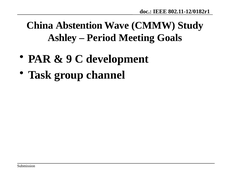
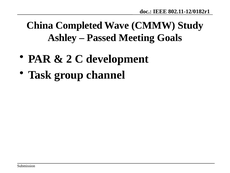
Abstention: Abstention -> Completed
Period: Period -> Passed
9: 9 -> 2
